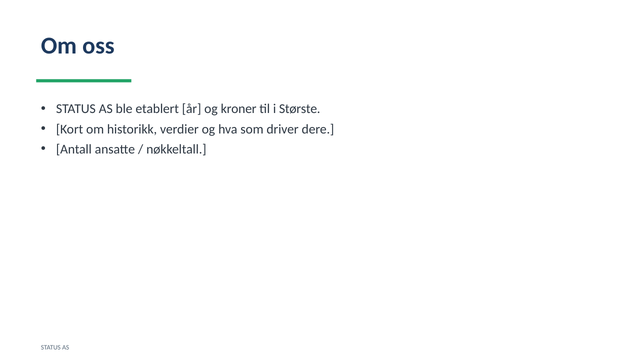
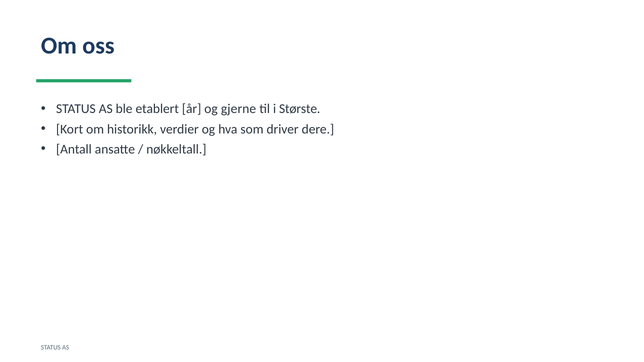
kroner: kroner -> gjerne
